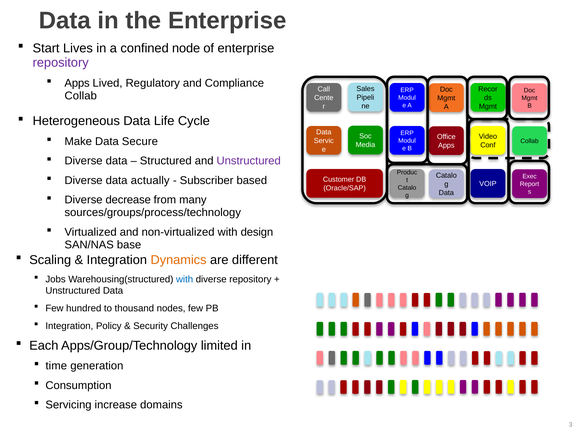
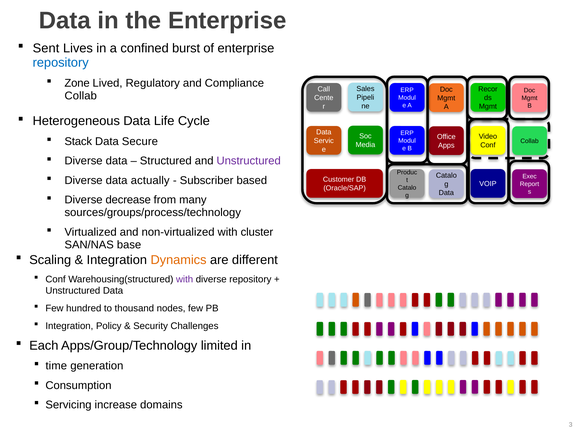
Start: Start -> Sent
node: node -> burst
repository at (61, 63) colour: purple -> blue
Apps at (77, 83): Apps -> Zone
Make: Make -> Stack
design: design -> cluster
Jobs at (56, 279): Jobs -> Conf
with at (185, 279) colour: blue -> purple
